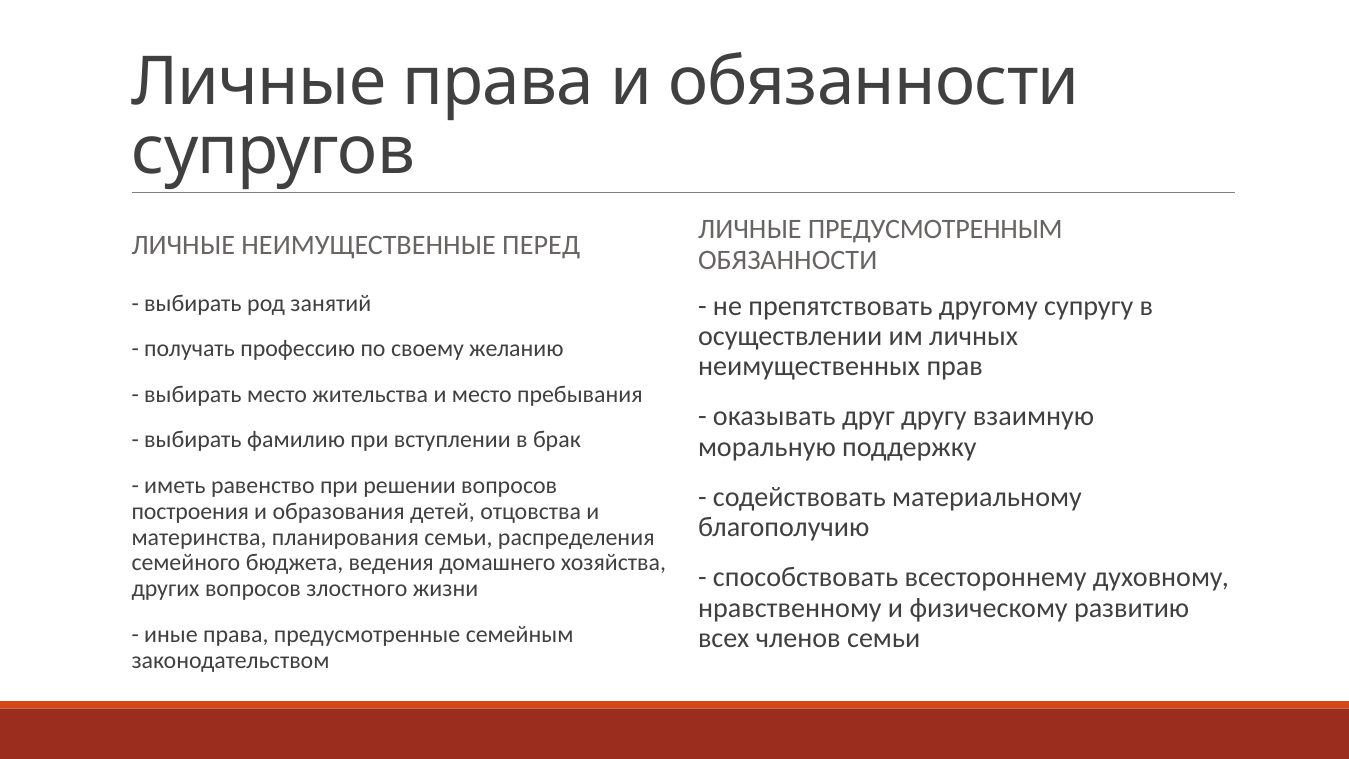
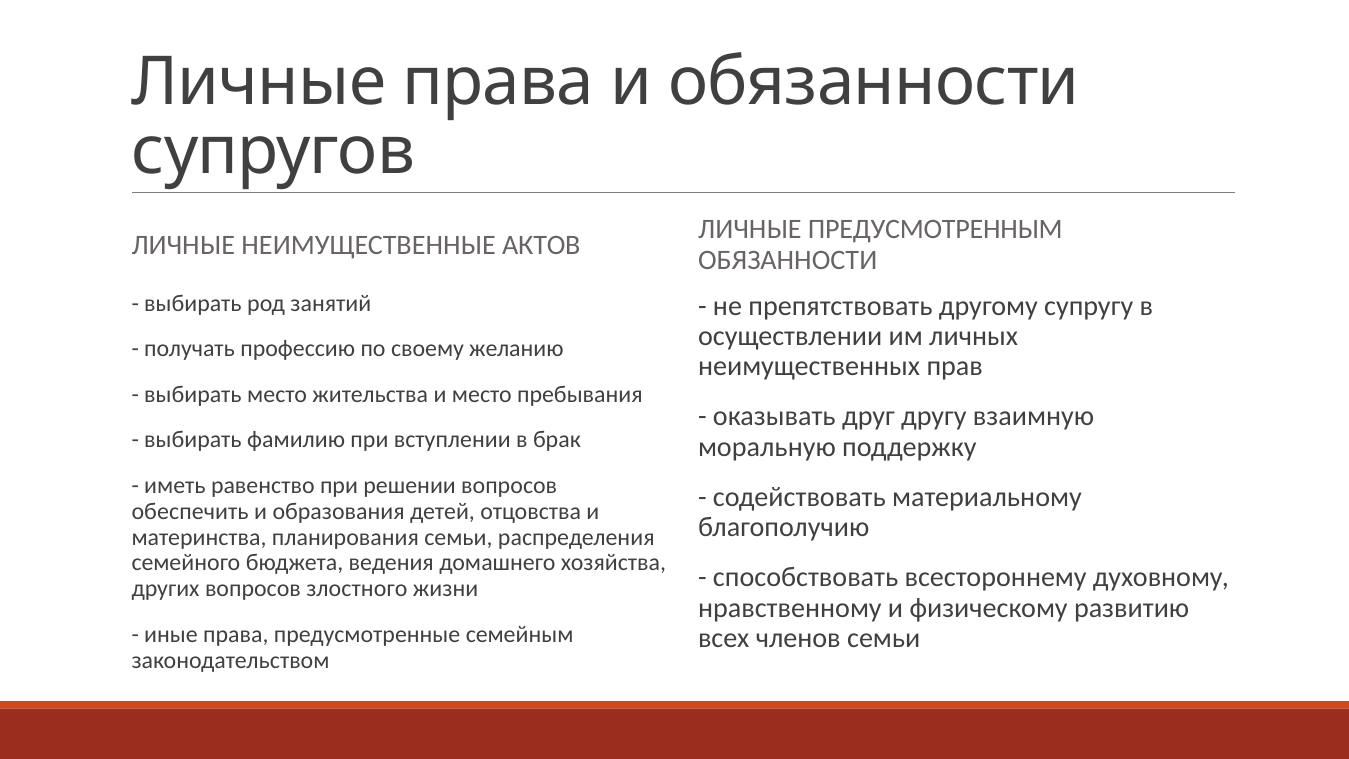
ПЕРЕД: ПЕРЕД -> АКТОВ
построения: построения -> обеспечить
